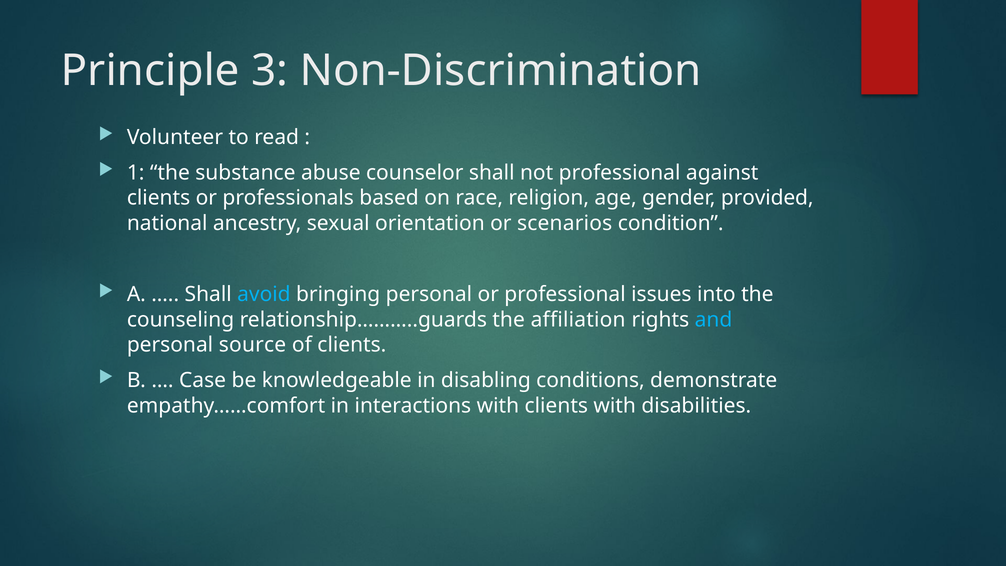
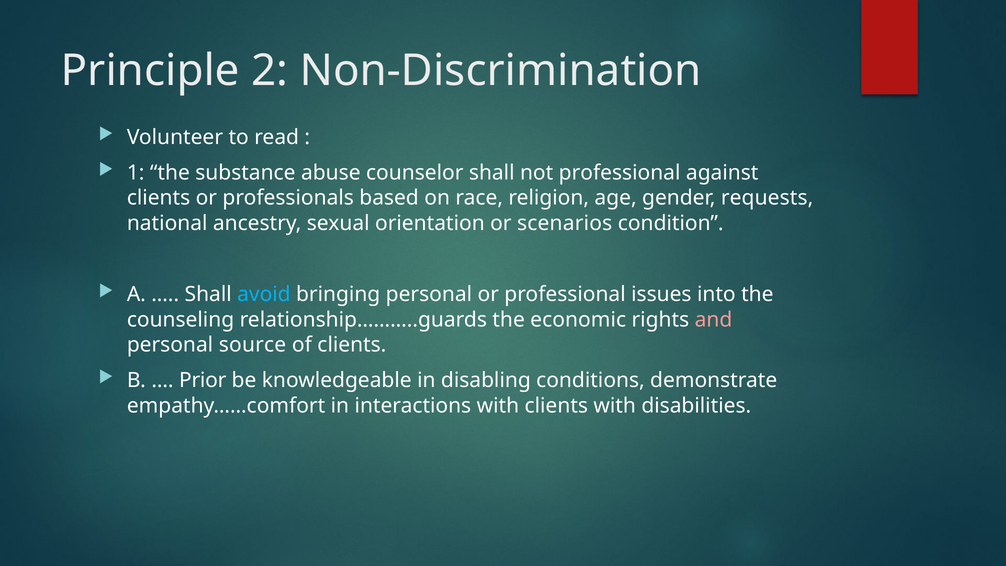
3: 3 -> 2
provided: provided -> requests
affiliation: affiliation -> economic
and colour: light blue -> pink
Case: Case -> Prior
